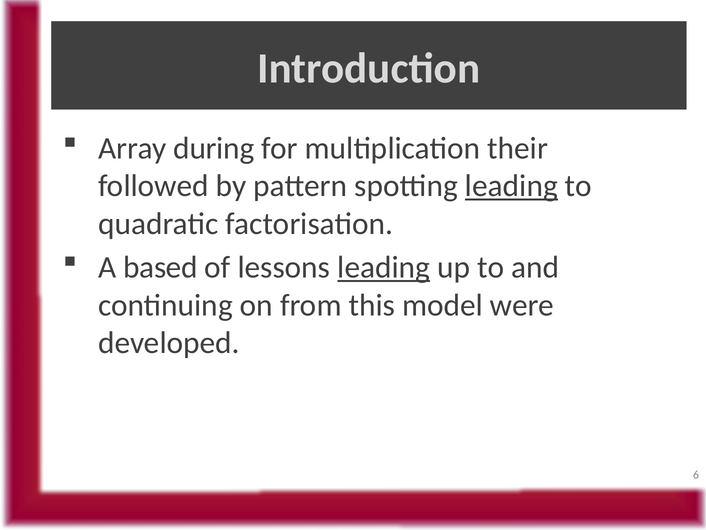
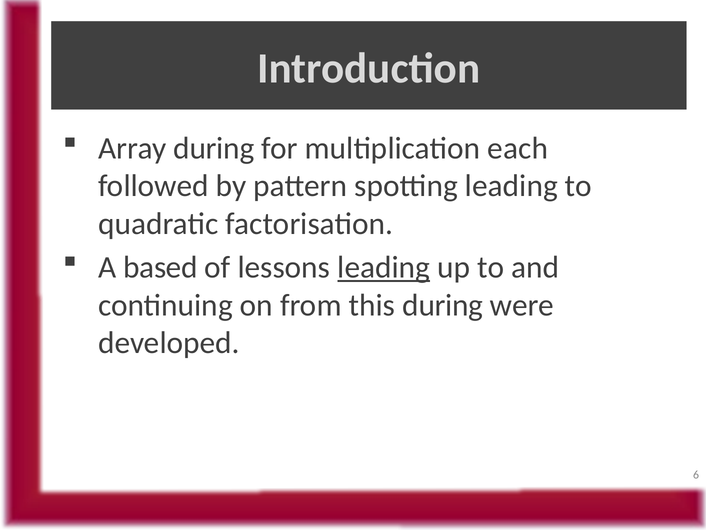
their: their -> each
leading at (511, 186) underline: present -> none
this model: model -> during
